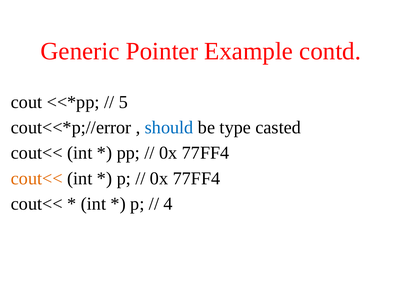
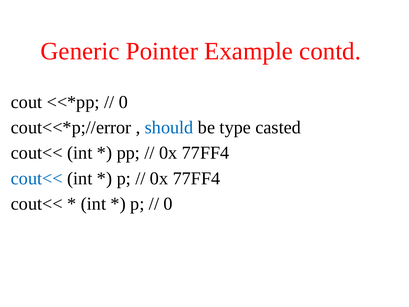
5 at (123, 102): 5 -> 0
cout<< at (37, 178) colour: orange -> blue
4 at (168, 204): 4 -> 0
